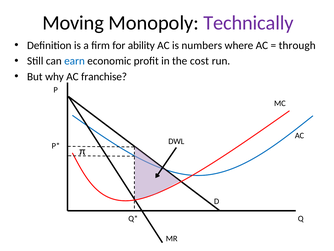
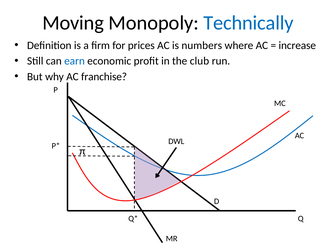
Technically colour: purple -> blue
ability: ability -> prices
through: through -> increase
cost: cost -> club
